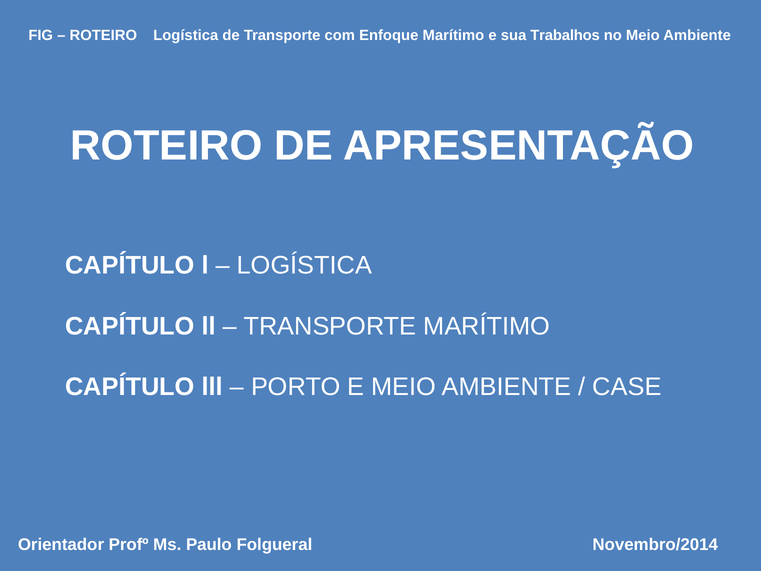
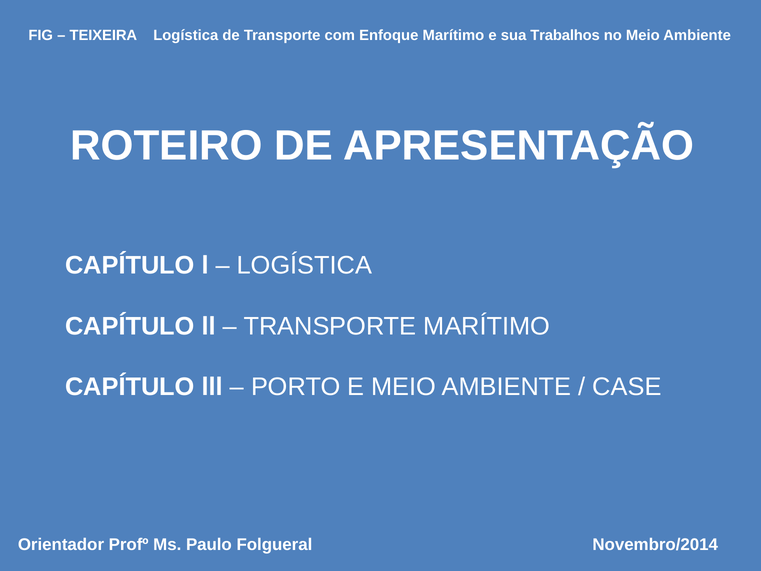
ROTEIRO at (103, 35): ROTEIRO -> TEIXEIRA
